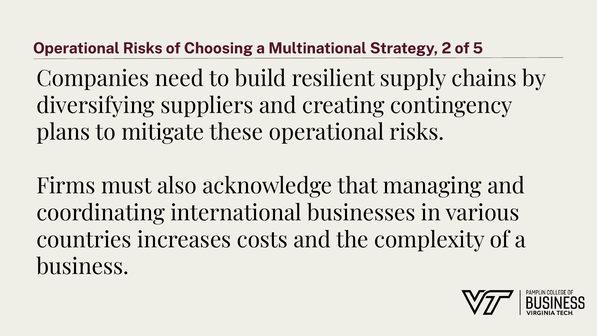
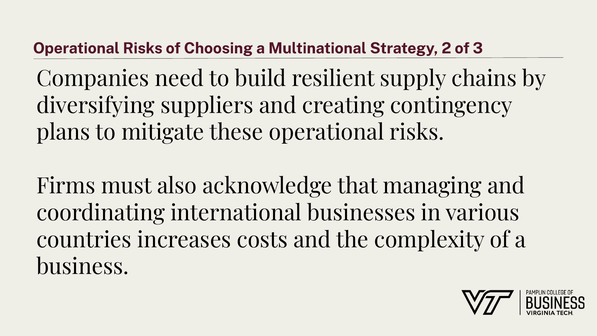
5: 5 -> 3
